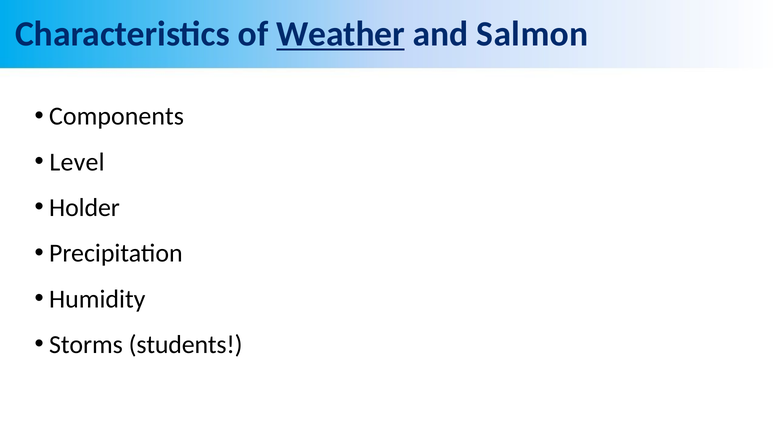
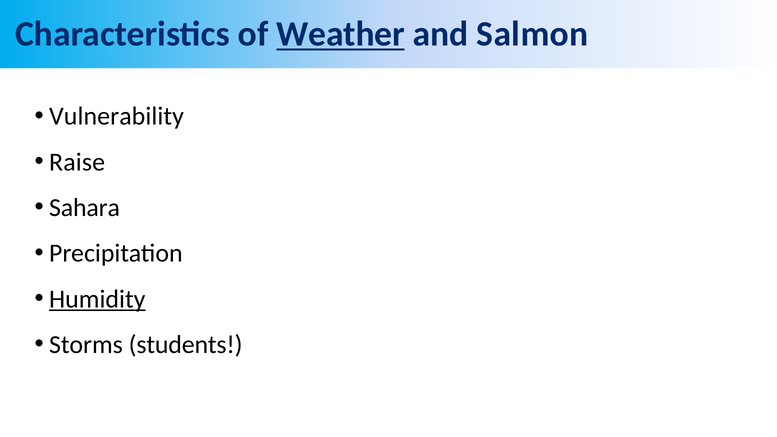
Components: Components -> Vulnerability
Level: Level -> Raise
Holder: Holder -> Sahara
Humidity underline: none -> present
